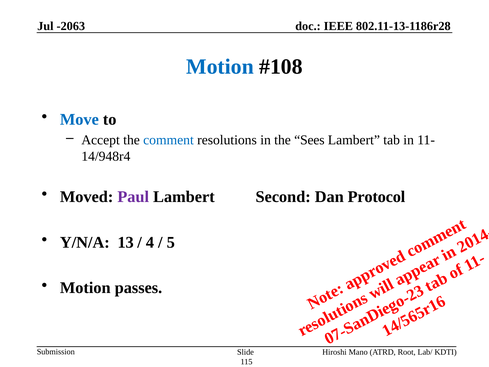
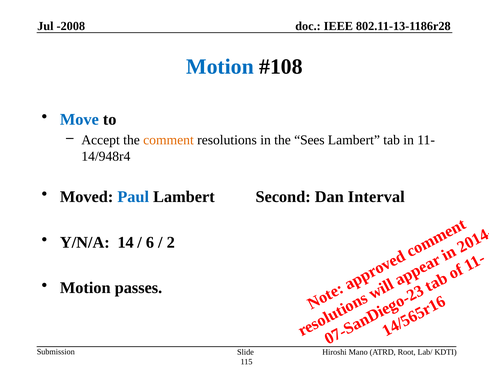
-2063: -2063 -> -2008
comment colour: blue -> orange
Paul colour: purple -> blue
Protocol: Protocol -> Interval
13: 13 -> 14
4 at (150, 242): 4 -> 6
5 at (171, 242): 5 -> 2
